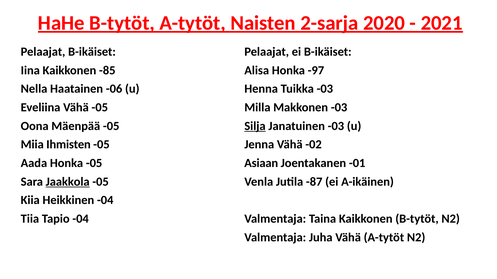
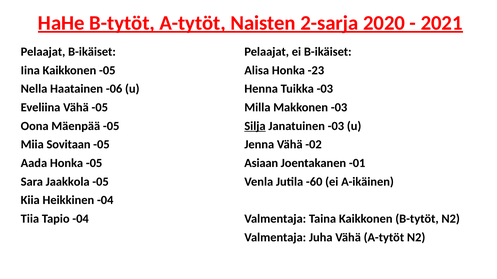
Kaikkonen -85: -85 -> -05
-97: -97 -> -23
Ihmisten: Ihmisten -> Sovitaan
Jaakkola underline: present -> none
-87: -87 -> -60
